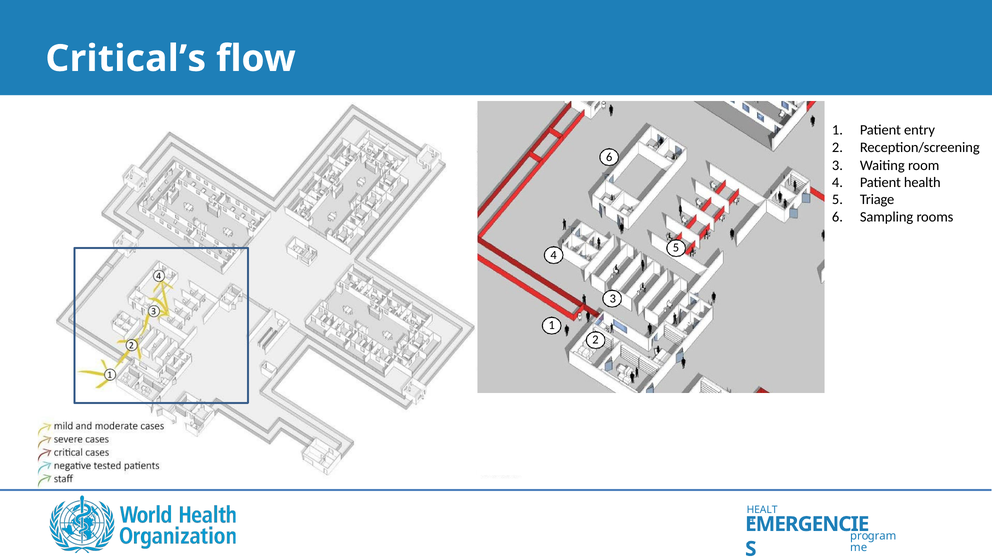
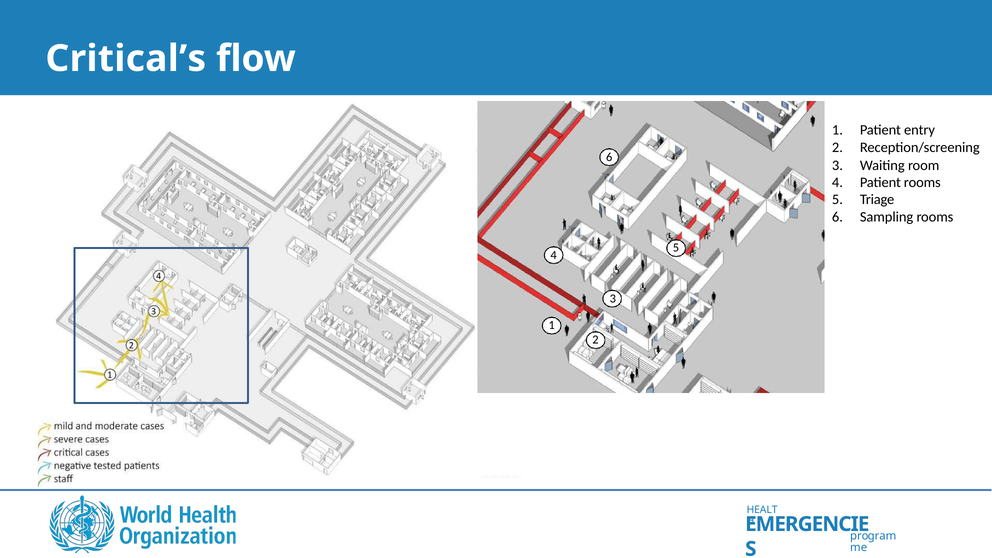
Patient health: health -> rooms
